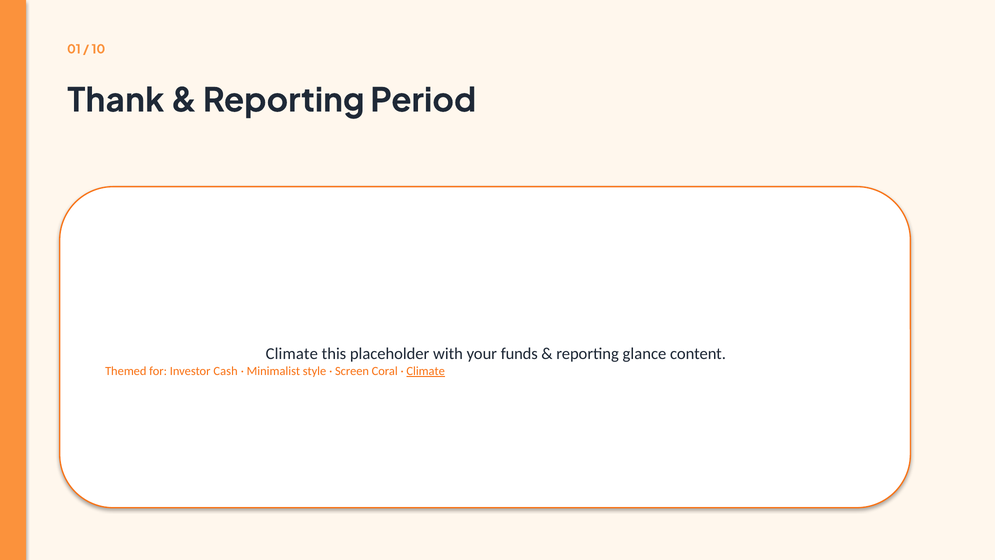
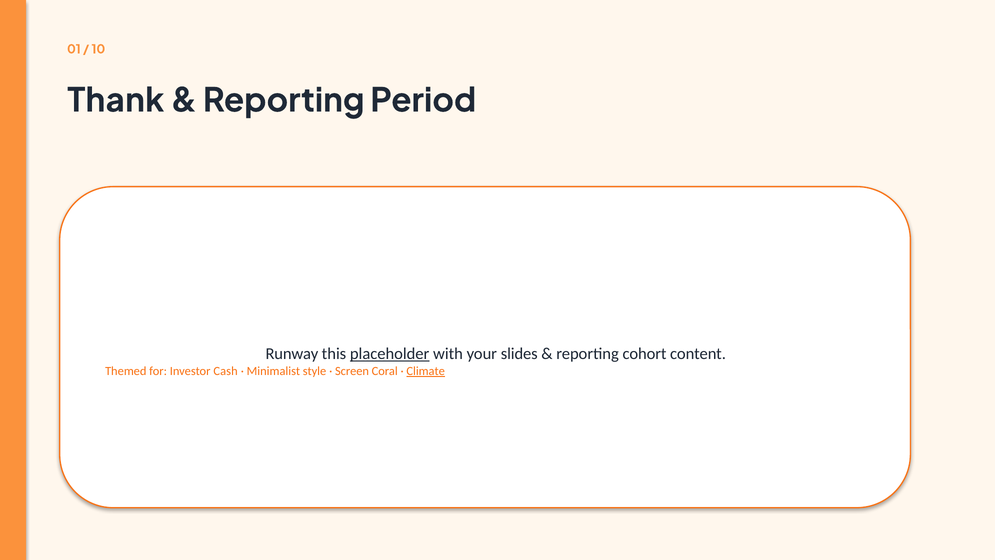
Climate at (292, 354): Climate -> Runway
placeholder underline: none -> present
funds: funds -> slides
glance: glance -> cohort
